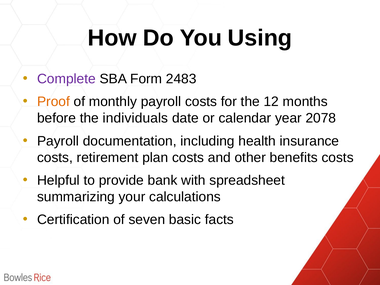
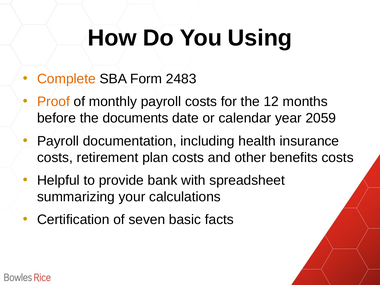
Complete colour: purple -> orange
individuals: individuals -> documents
2078: 2078 -> 2059
